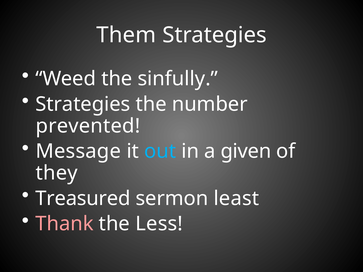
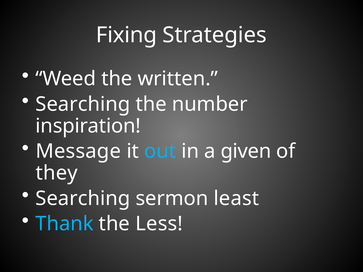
Them: Them -> Fixing
sinfully: sinfully -> written
Strategies at (83, 104): Strategies -> Searching
prevented: prevented -> inspiration
Treasured at (83, 199): Treasured -> Searching
Thank colour: pink -> light blue
